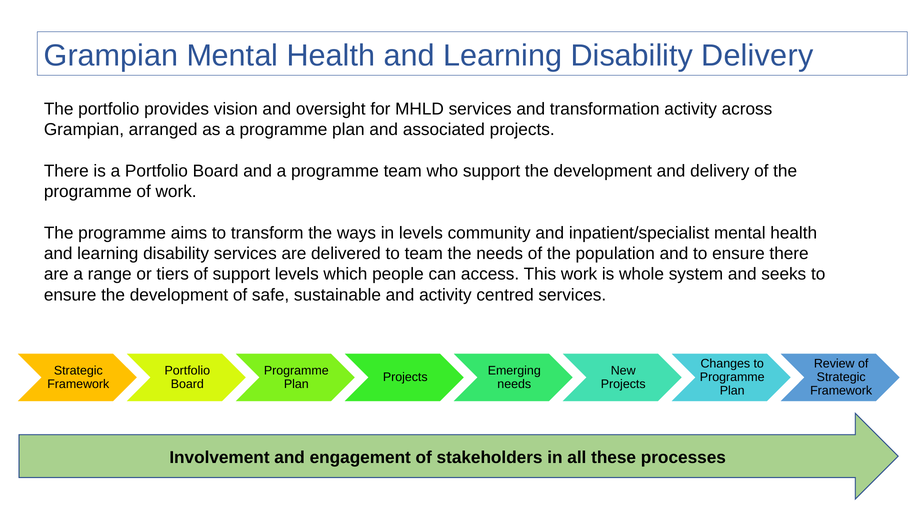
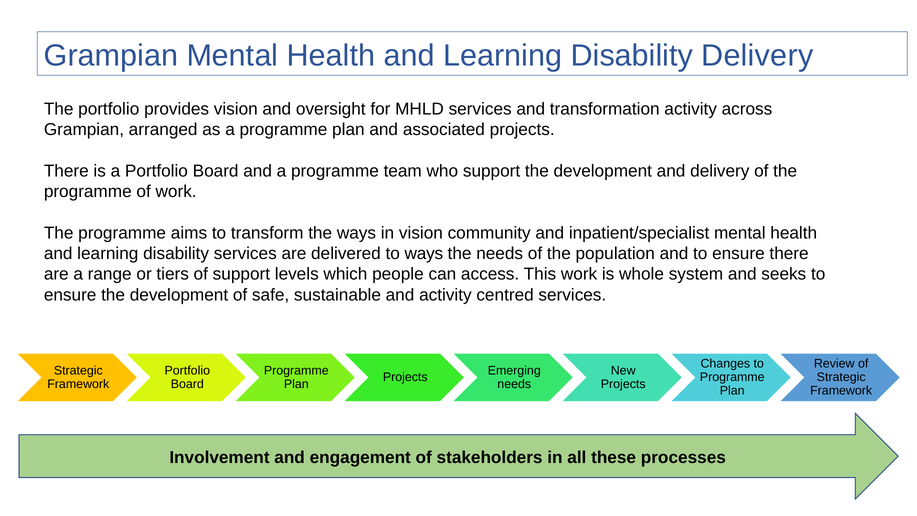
in levels: levels -> vision
to team: team -> ways
